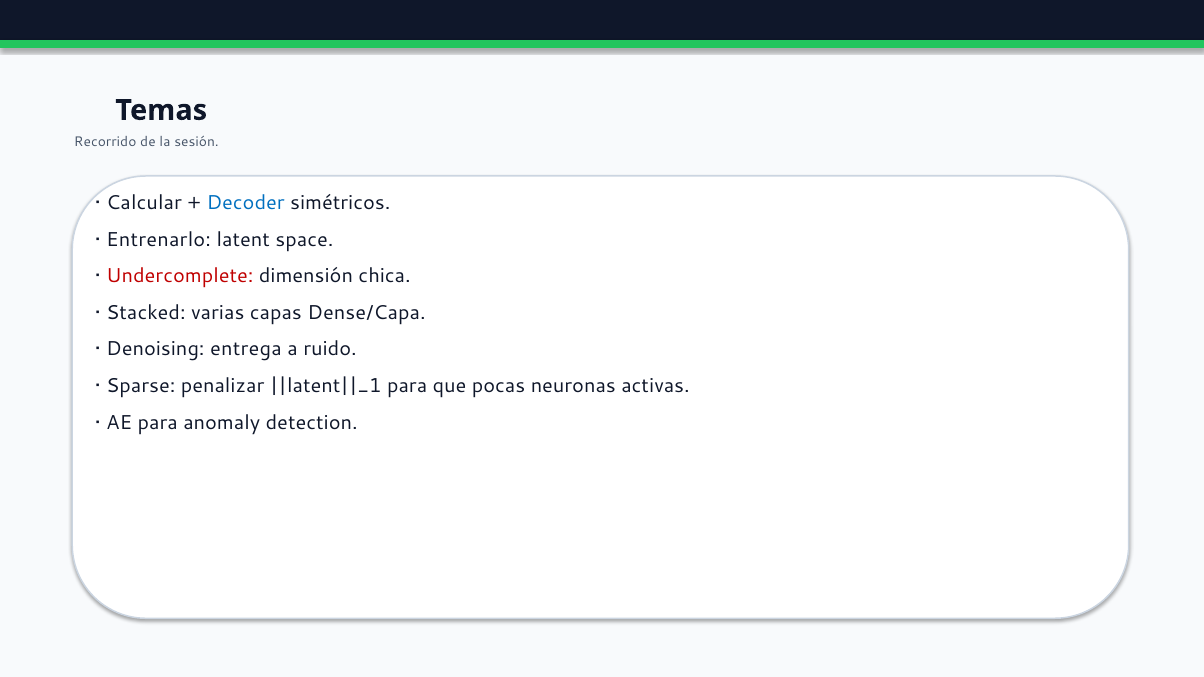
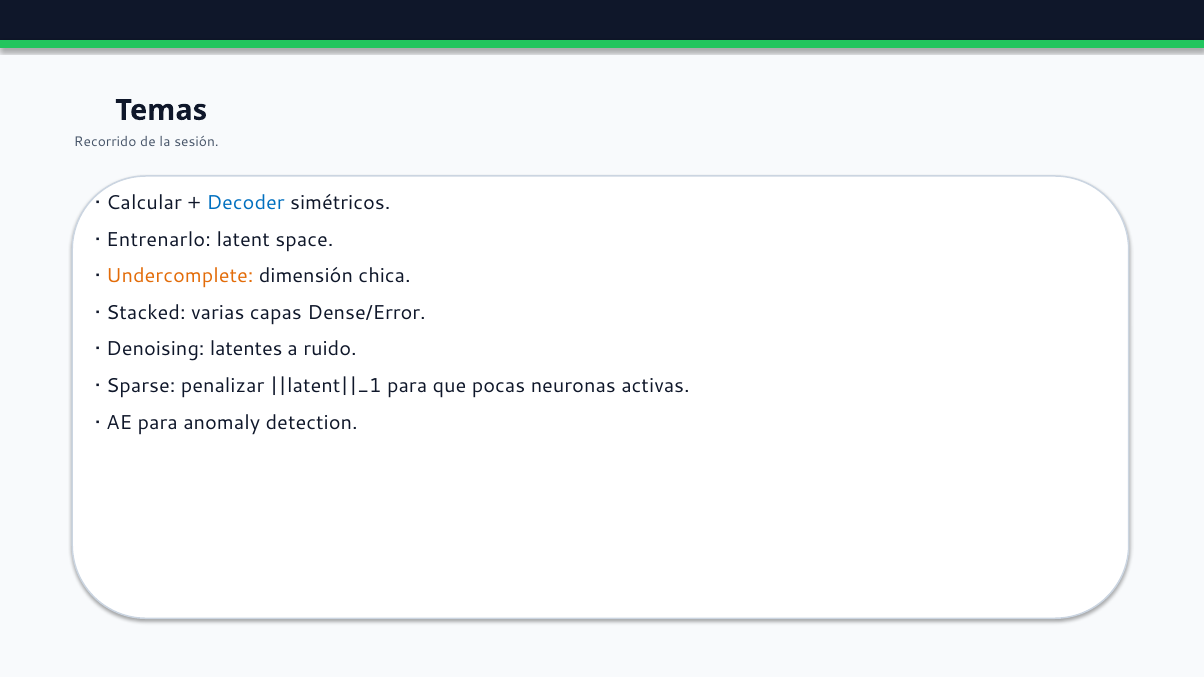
Undercomplete colour: red -> orange
Dense/Capa: Dense/Capa -> Dense/Error
entrega: entrega -> latentes
